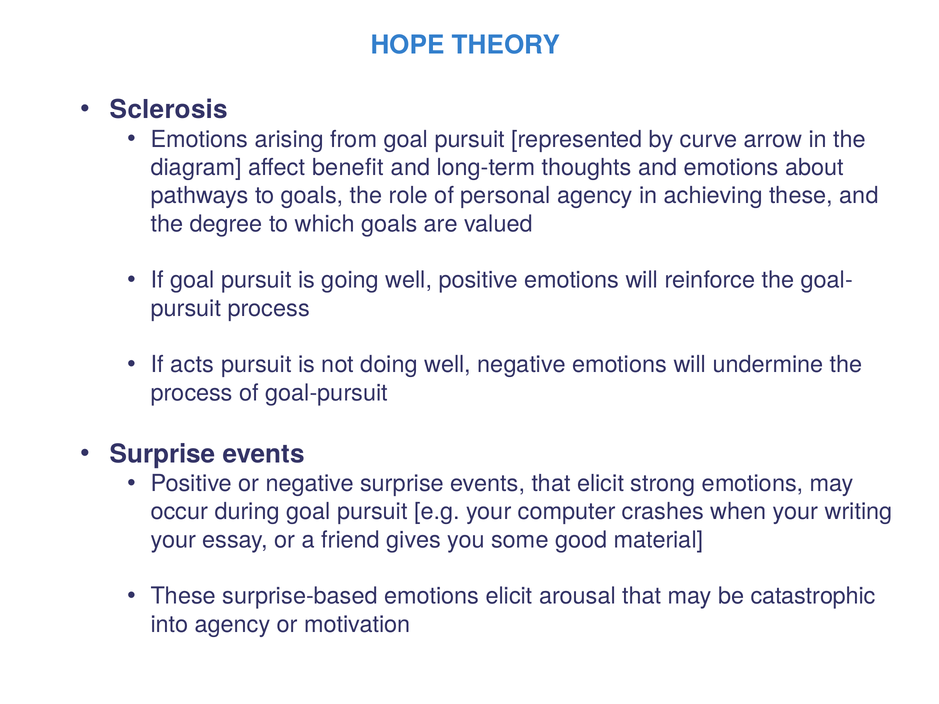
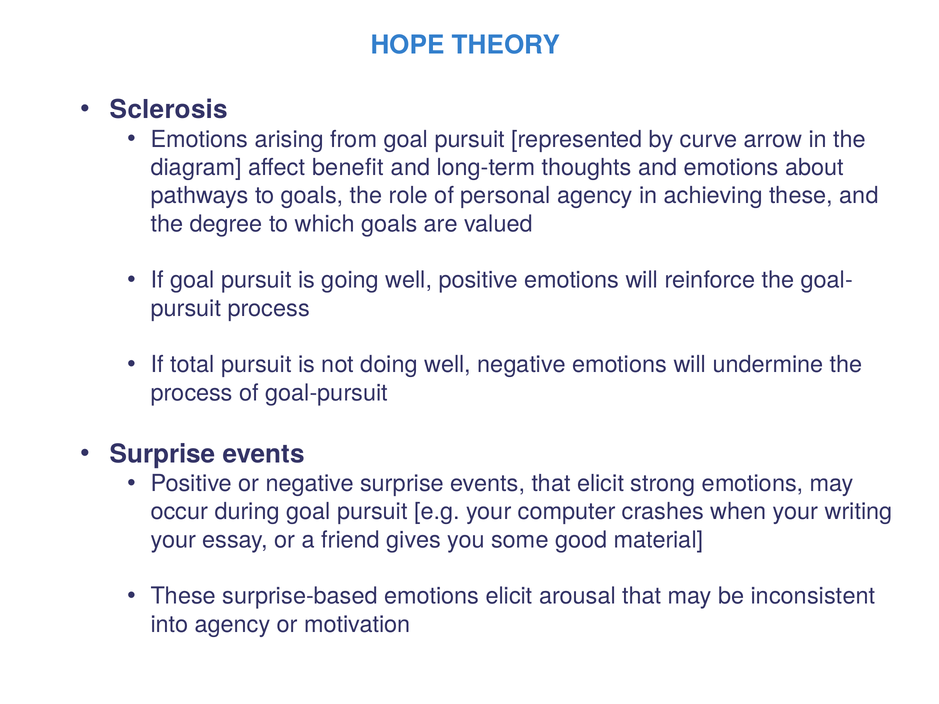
acts: acts -> total
catastrophic: catastrophic -> inconsistent
